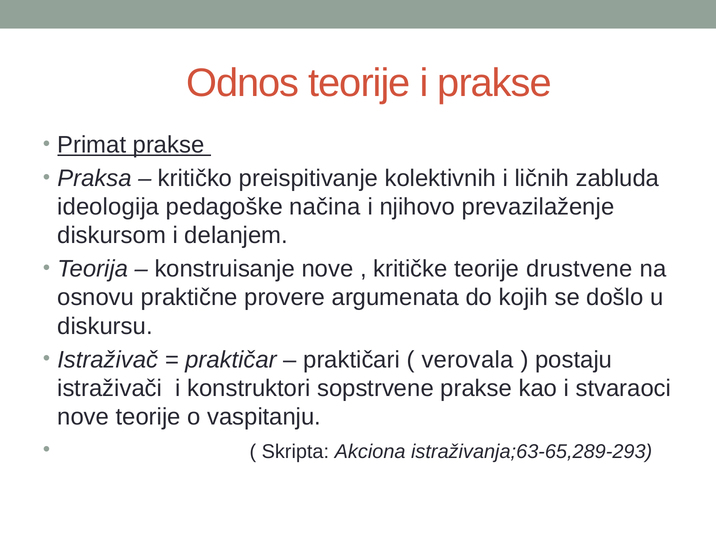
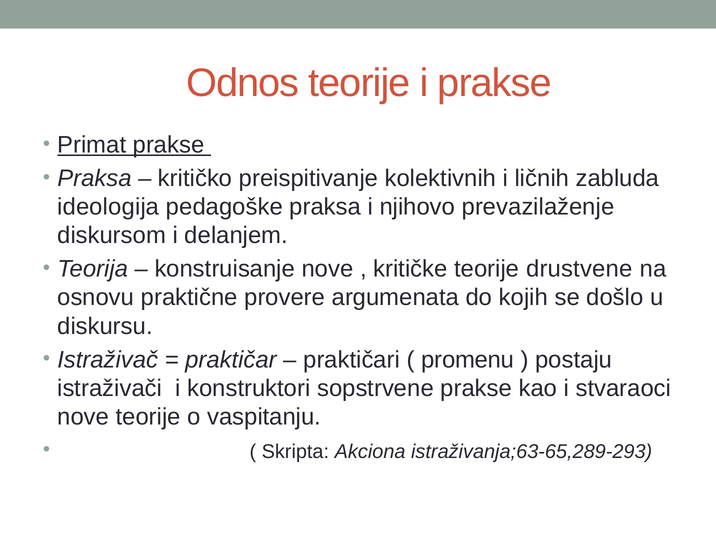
pedagoške načina: načina -> praksa
verovala: verovala -> promenu
